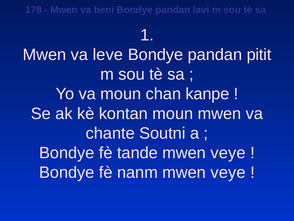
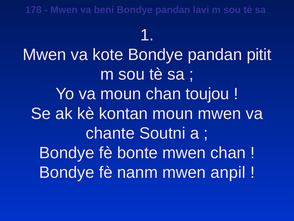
leve: leve -> kote
kanpe: kanpe -> toujou
tande: tande -> bonte
veye at (228, 153): veye -> chan
nanm mwen veye: veye -> anpil
